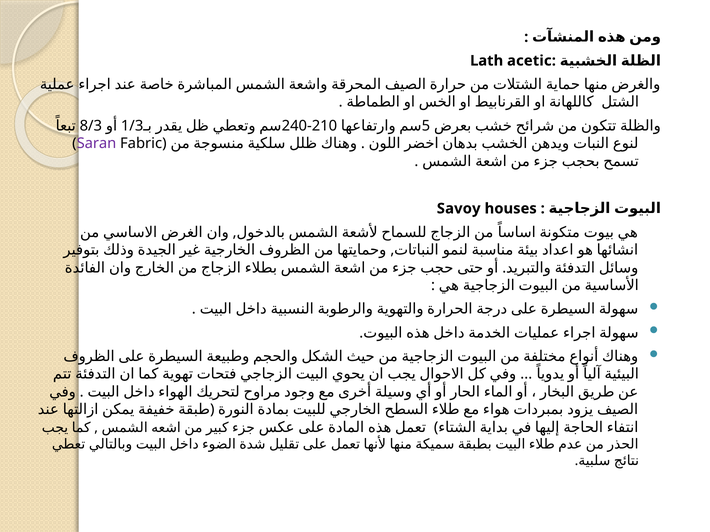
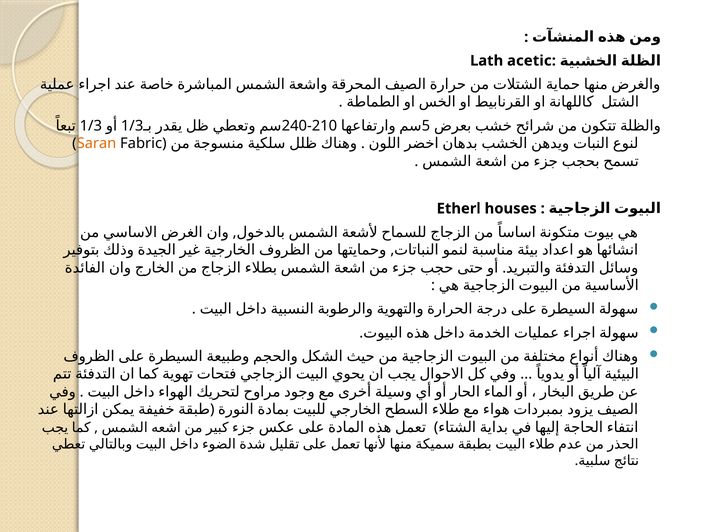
8/3 at (91, 126): 8/3 -> 1/3
Saran colour: purple -> orange
Savoy: Savoy -> Etherl
